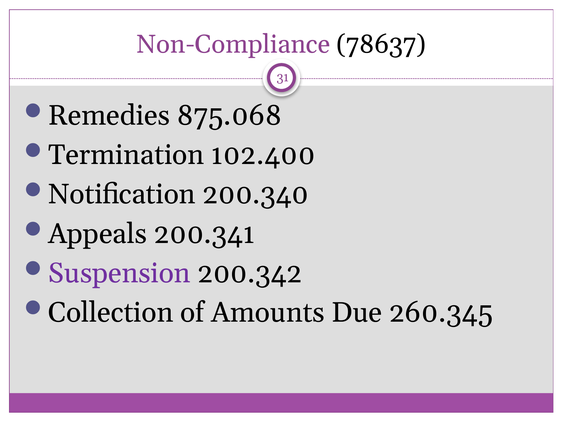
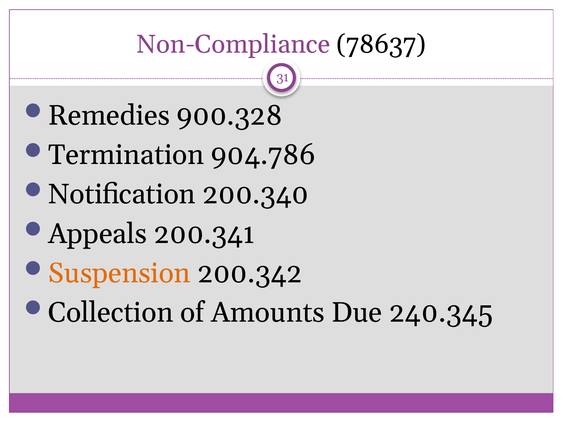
875.068: 875.068 -> 900.328
102.400: 102.400 -> 904.786
Suspension colour: purple -> orange
260.345: 260.345 -> 240.345
